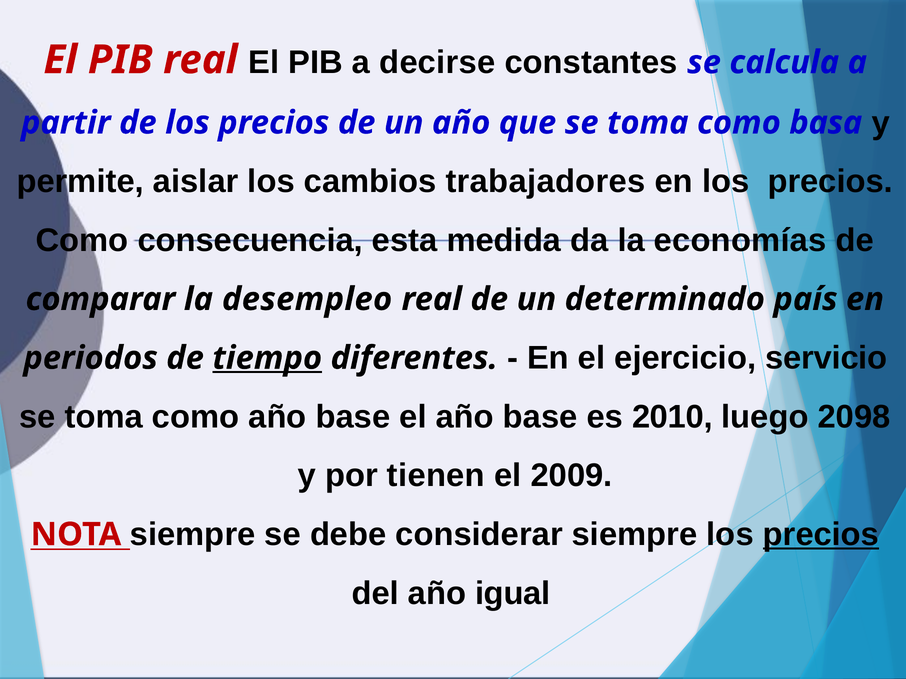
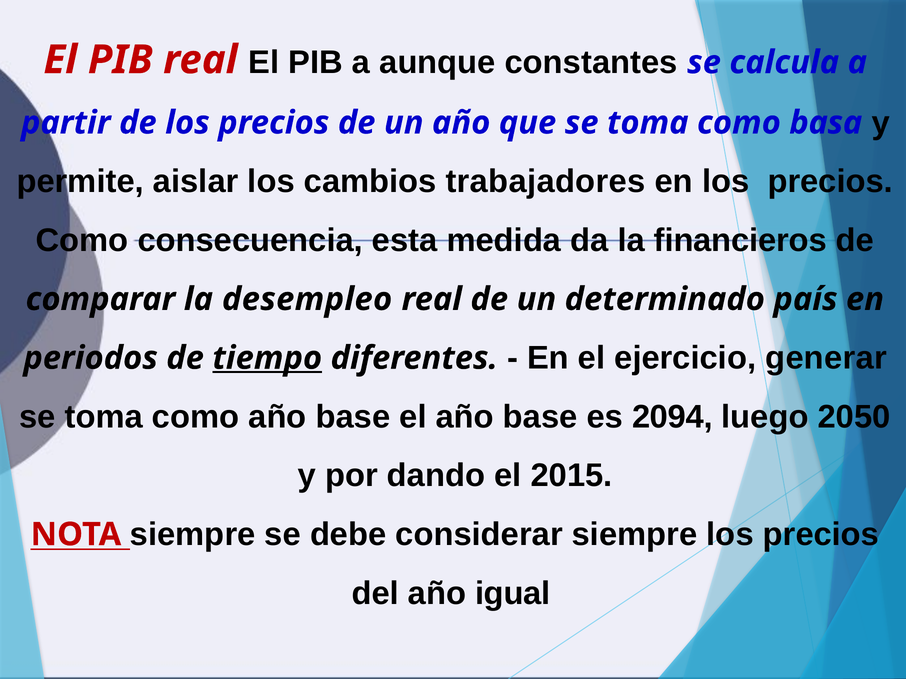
decirse: decirse -> aunque
economías: economías -> financieros
servicio: servicio -> generar
2010: 2010 -> 2094
2098: 2098 -> 2050
tienen: tienen -> dando
2009: 2009 -> 2015
precios at (821, 535) underline: present -> none
